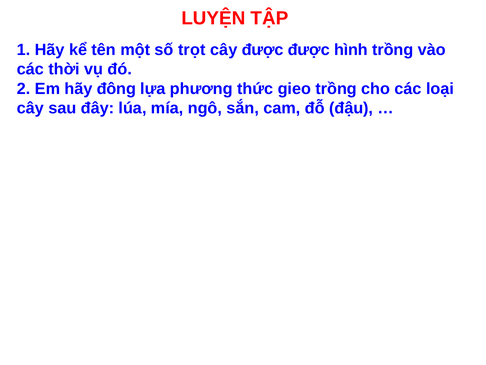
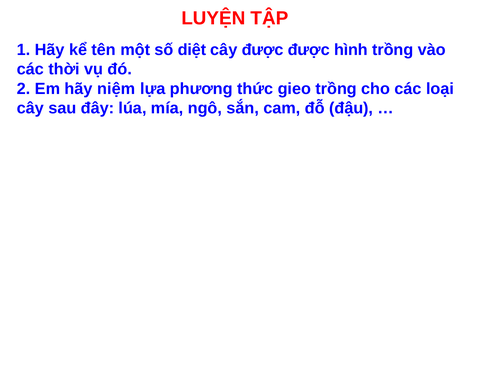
trọt: trọt -> diệt
đông: đông -> niệm
